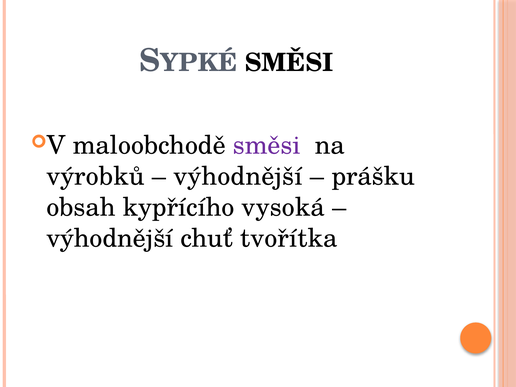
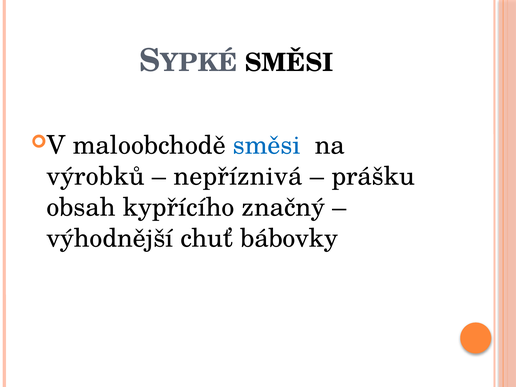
směsi at (267, 145) colour: purple -> blue
výhodnější at (238, 176): výhodnější -> nepříznivá
vysoká: vysoká -> značný
tvořítka: tvořítka -> bábovky
